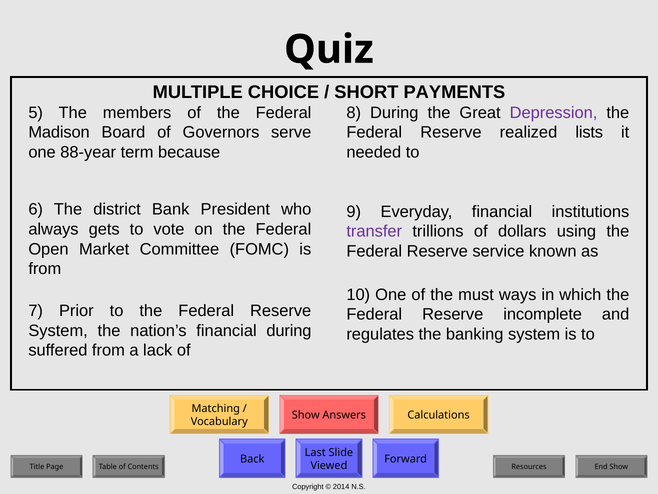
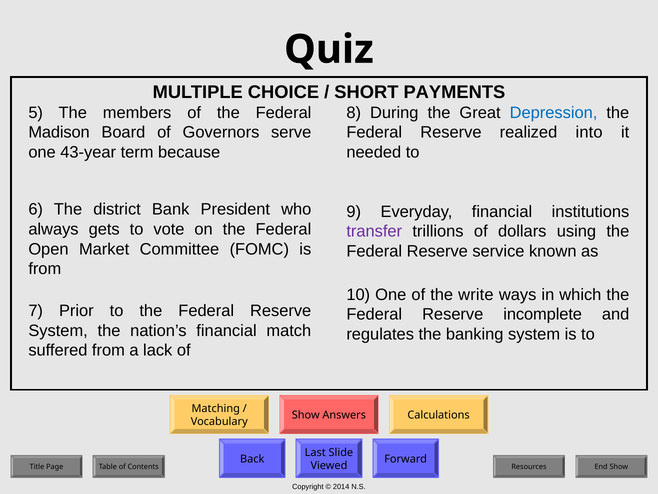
Depression colour: purple -> blue
lists: lists -> into
88-year: 88-year -> 43-year
must: must -> write
financial during: during -> match
